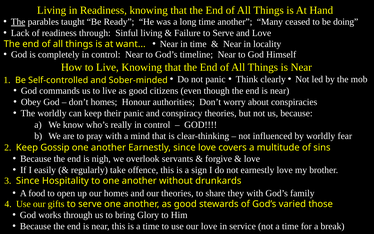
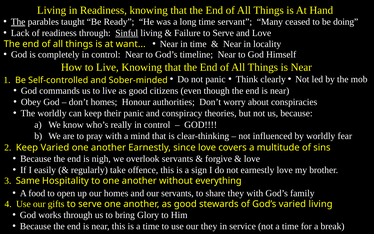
time another: another -> servant
Sinful underline: none -> present
Keep Gossip: Gossip -> Varied
3 Since: Since -> Same
drunkards: drunkards -> everything
our theories: theories -> servants
varied those: those -> living
our love: love -> they
